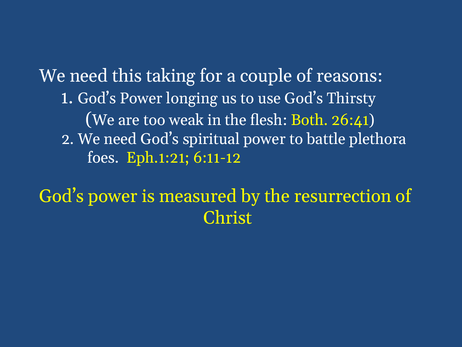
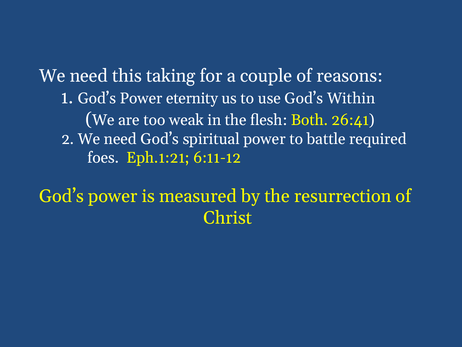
longing: longing -> eternity
Thirsty: Thirsty -> Within
plethora: plethora -> required
